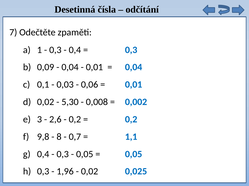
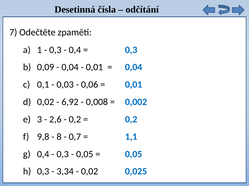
5,30: 5,30 -> 6,92
1,96: 1,96 -> 3,34
